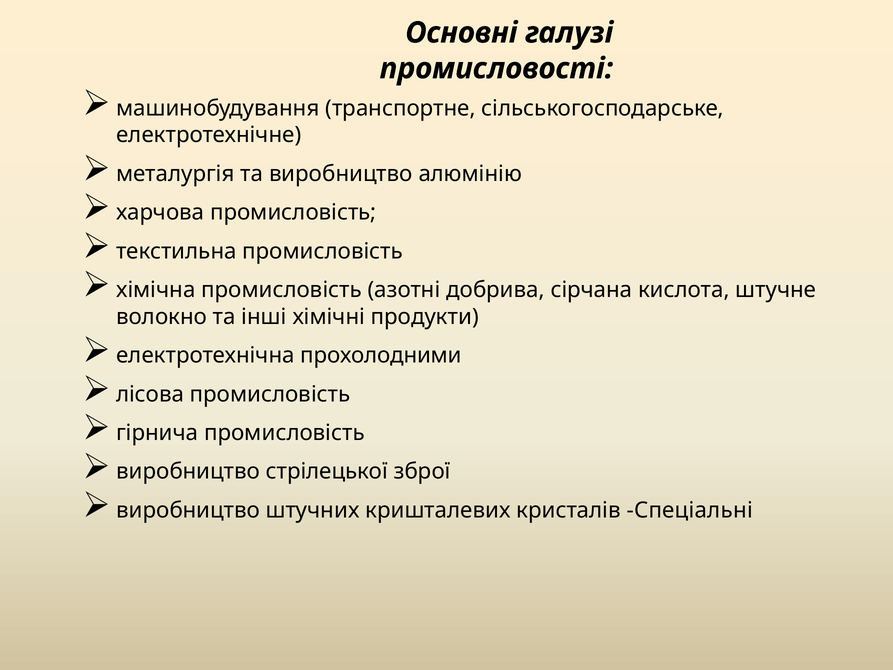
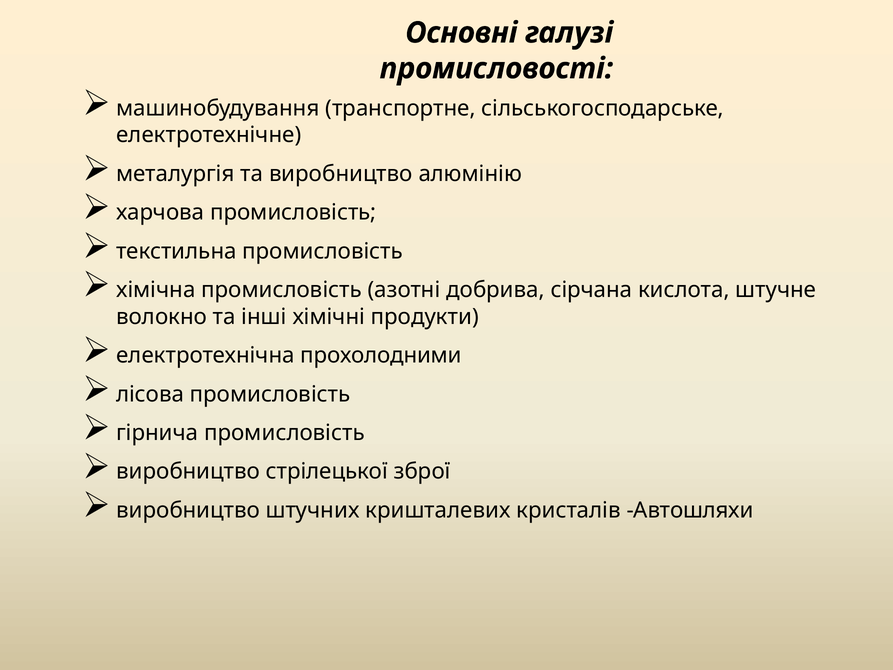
Спеціальні: Спеціальні -> Автошляхи
